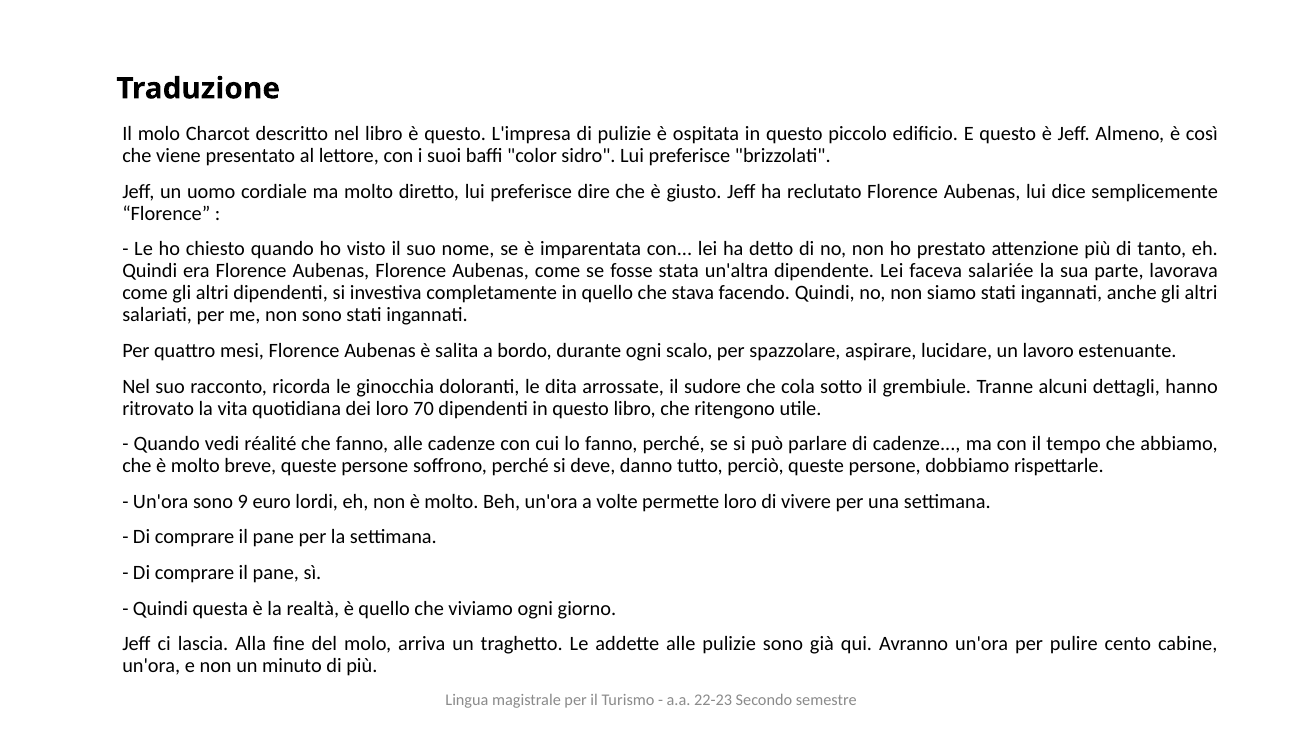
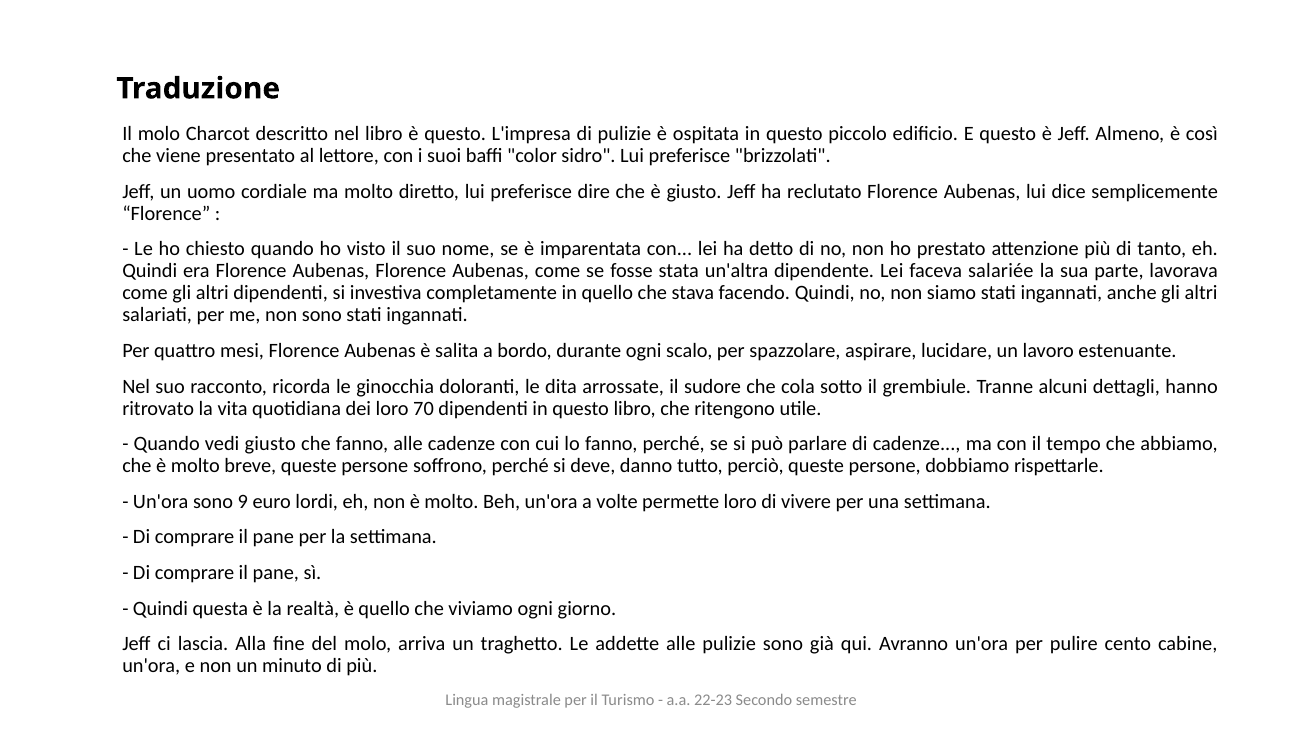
vedi réalité: réalité -> giusto
